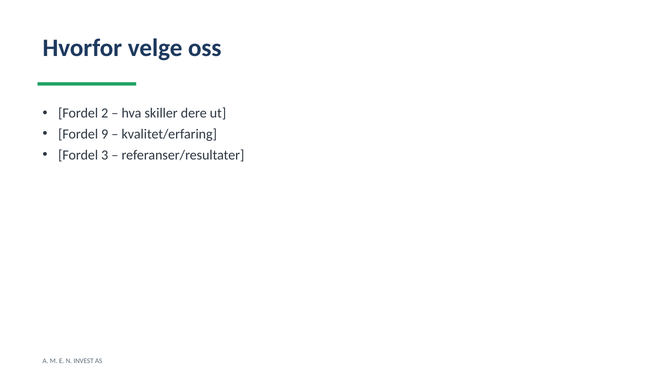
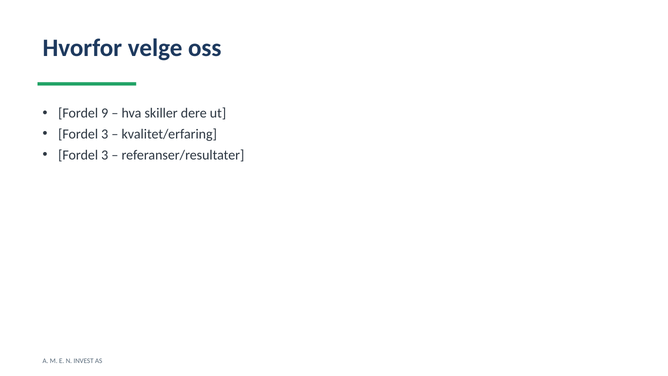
2: 2 -> 9
9 at (105, 134): 9 -> 3
